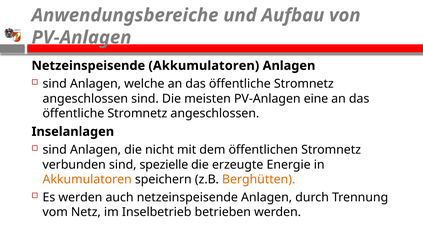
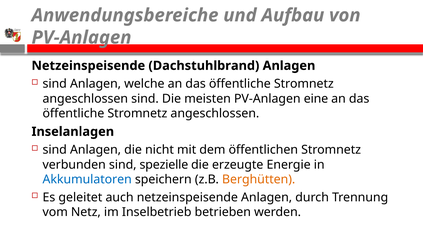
Netzeinspeisende Akkumulatoren: Akkumulatoren -> Dachstuhlbrand
Akkumulatoren at (87, 179) colour: orange -> blue
Es werden: werden -> geleitet
